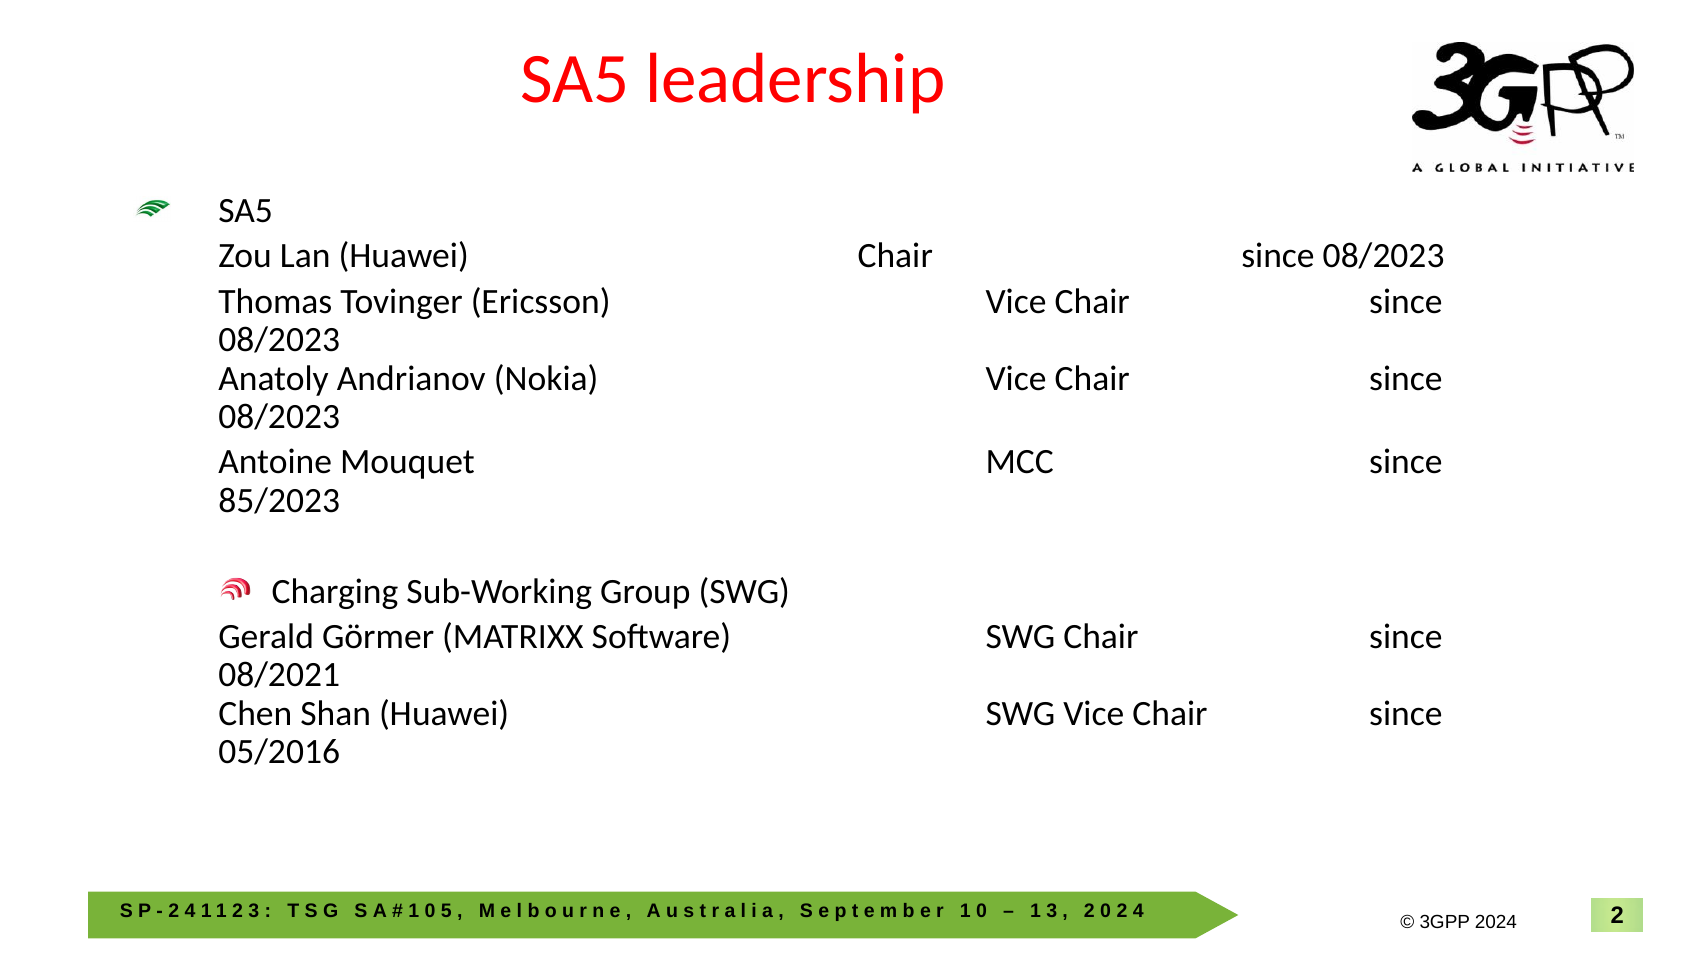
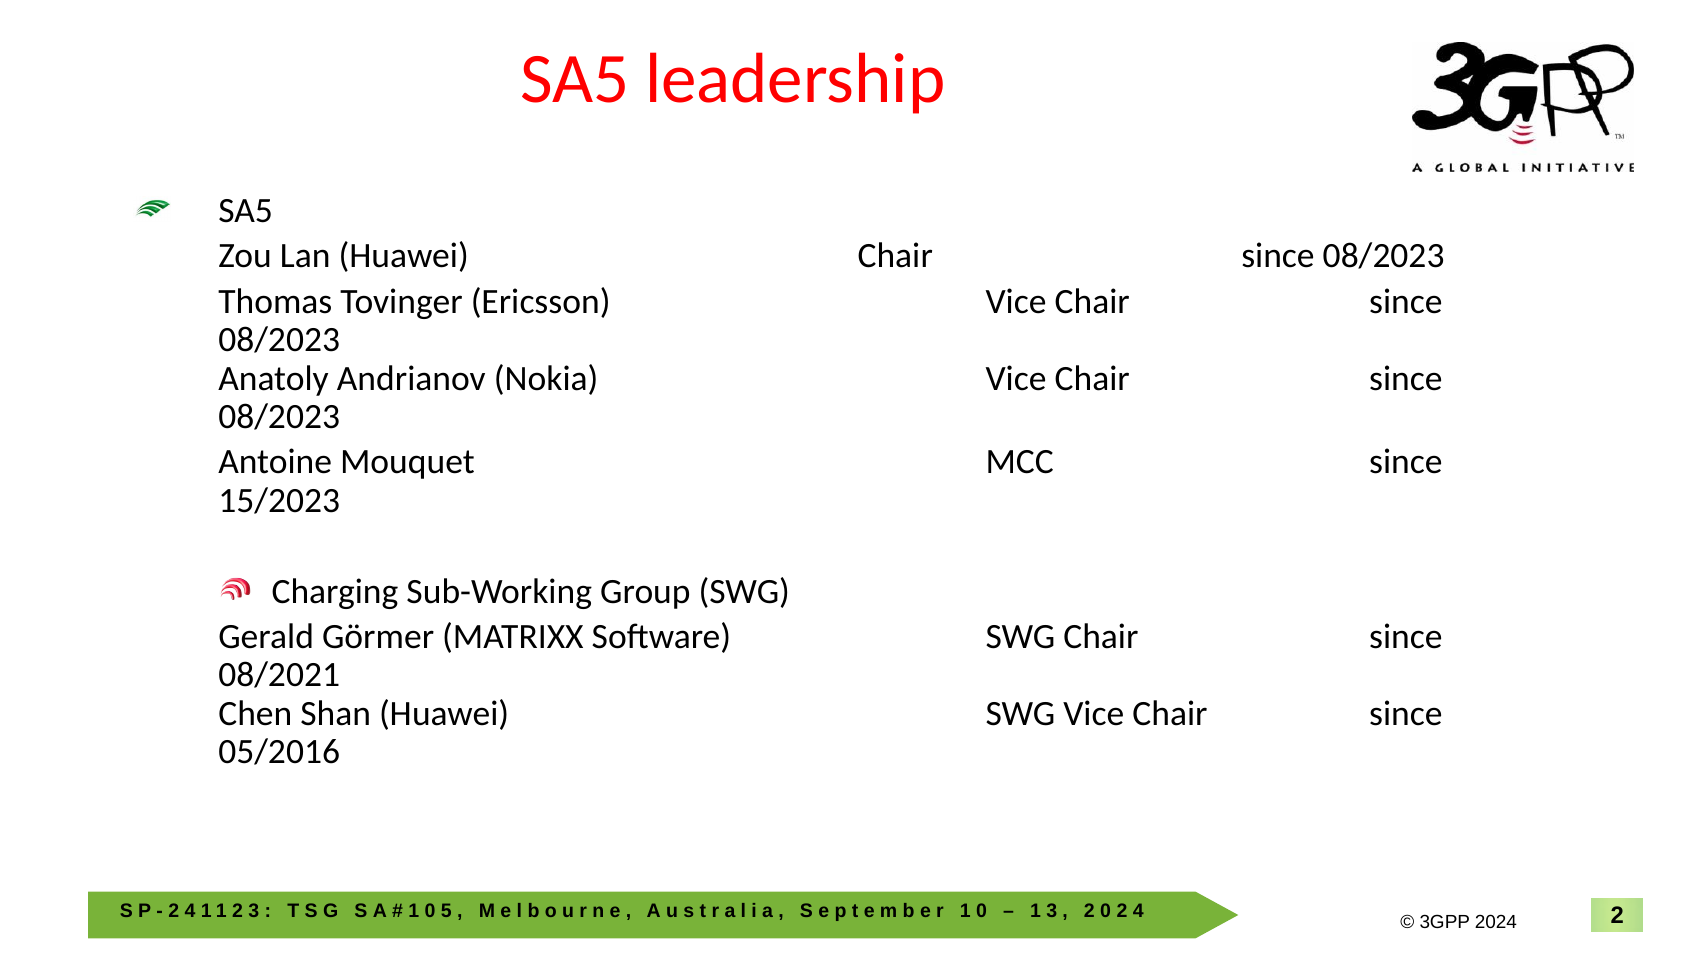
85/2023: 85/2023 -> 15/2023
